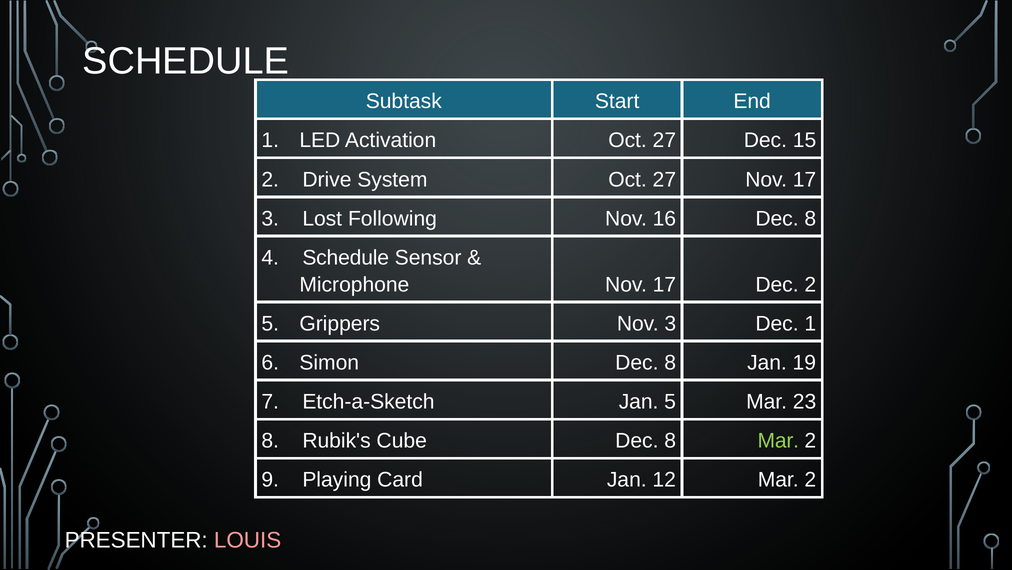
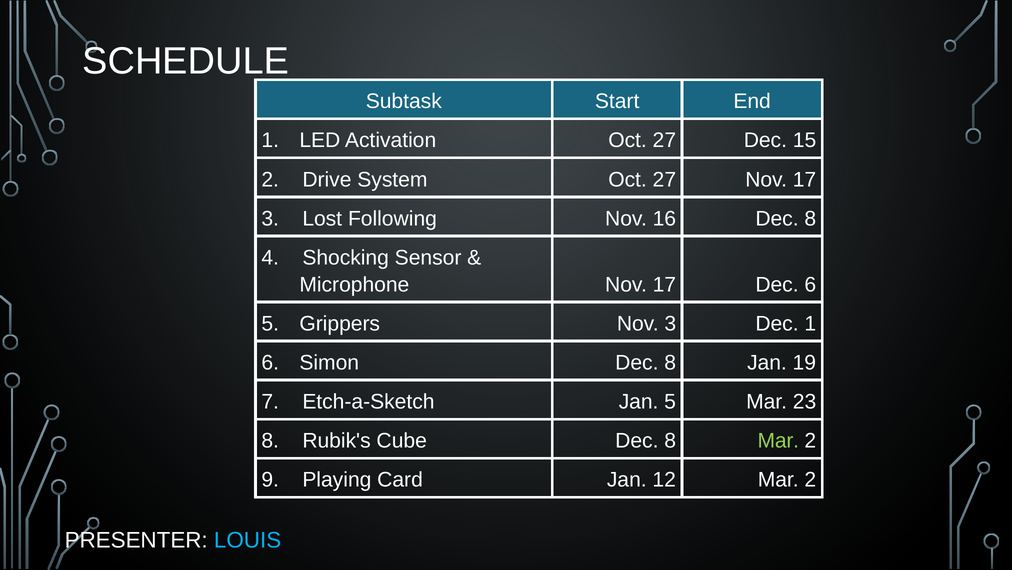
4 Schedule: Schedule -> Shocking
Dec 2: 2 -> 6
LOUIS colour: pink -> light blue
